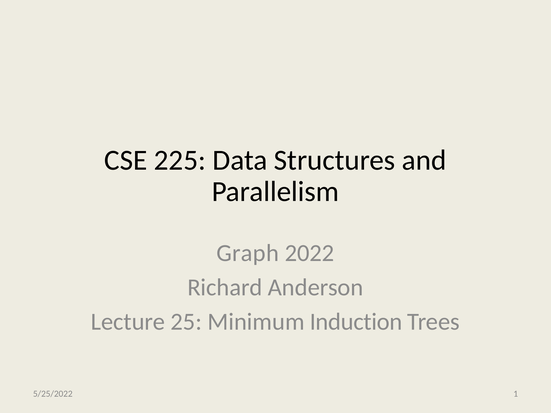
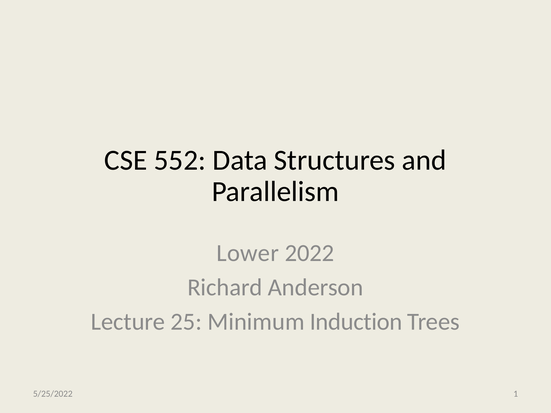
225: 225 -> 552
Graph: Graph -> Lower
